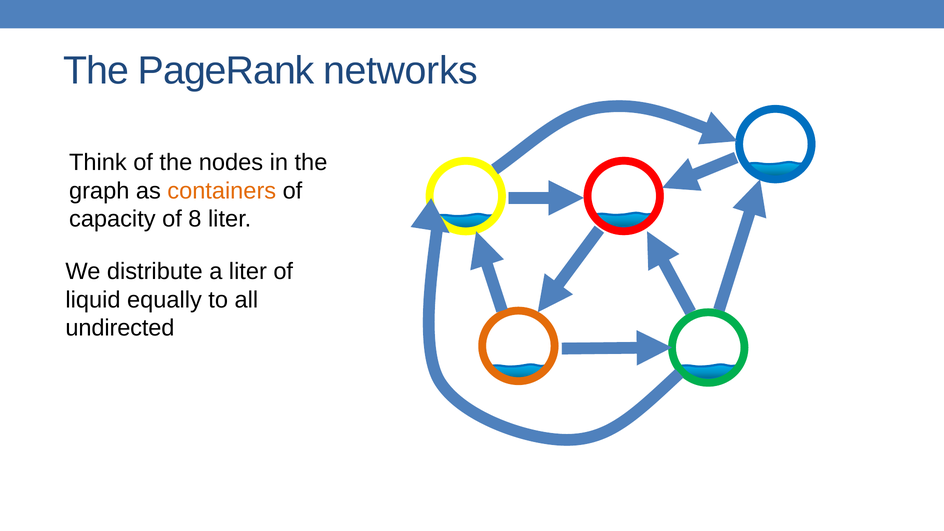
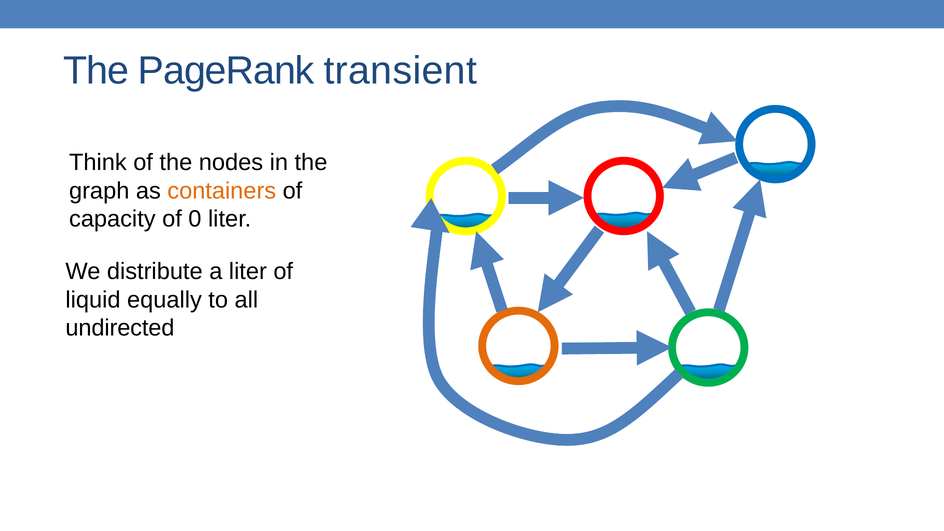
networks: networks -> transient
8: 8 -> 0
